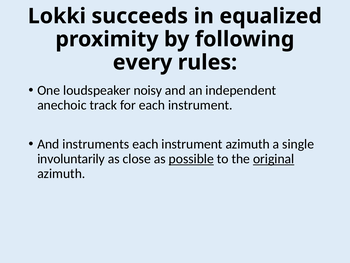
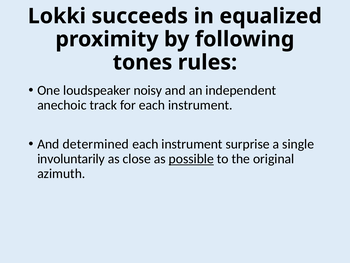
every: every -> tones
instruments: instruments -> determined
instrument azimuth: azimuth -> surprise
original underline: present -> none
